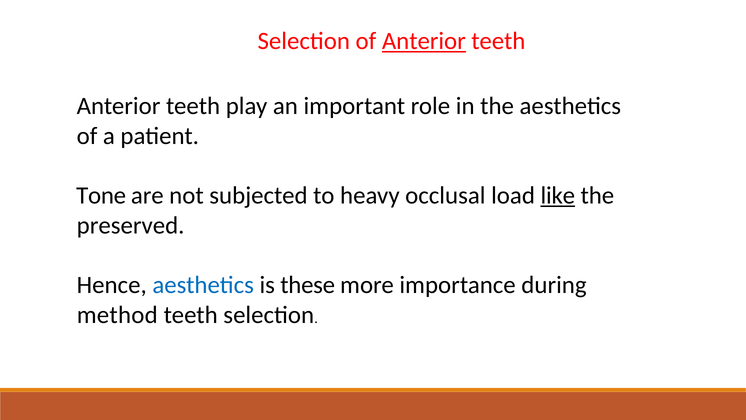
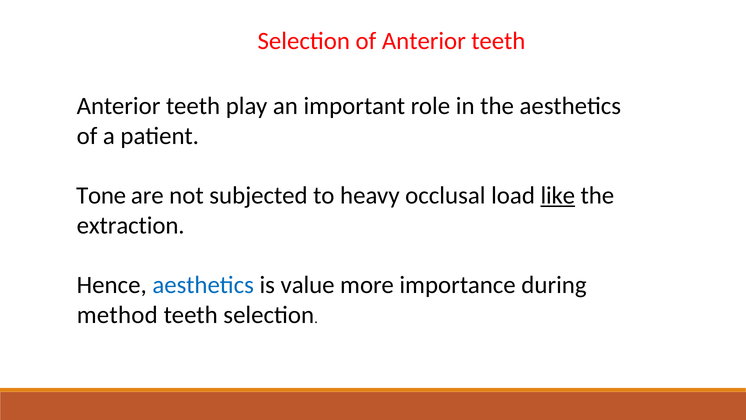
Anterior at (424, 41) underline: present -> none
preserved: preserved -> extraction
these: these -> value
